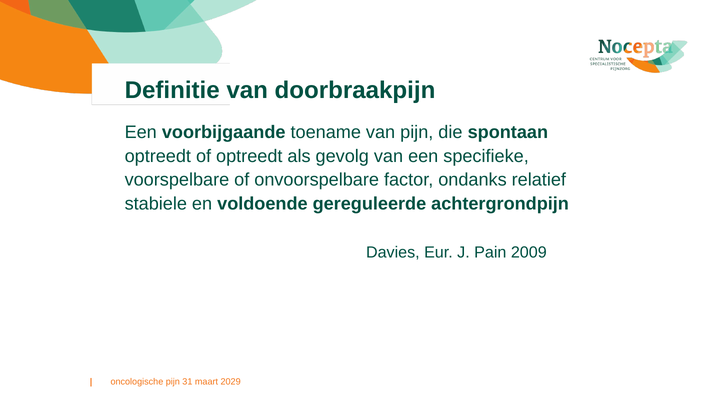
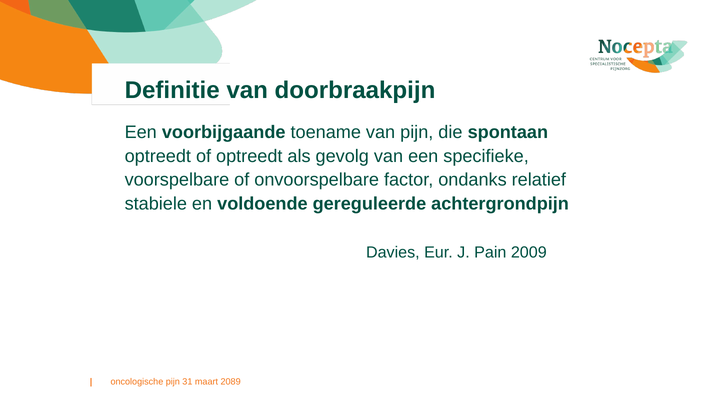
2029: 2029 -> 2089
